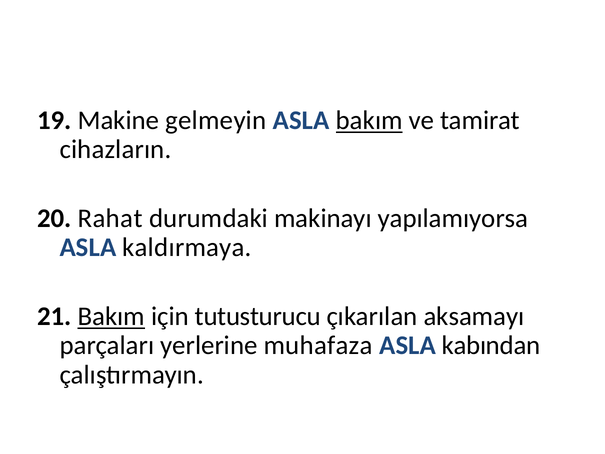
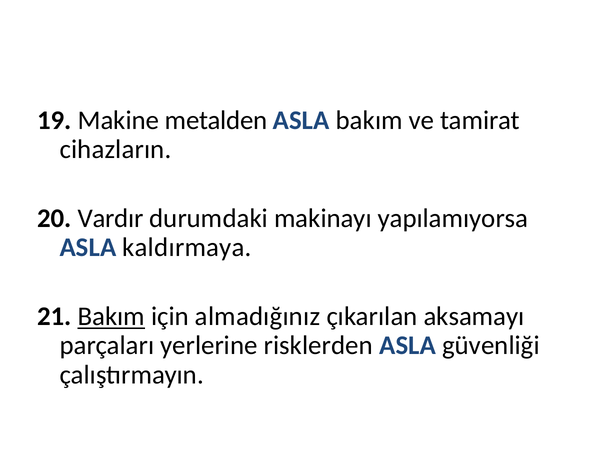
gelmeyin: gelmeyin -> metalden
bakım at (369, 120) underline: present -> none
Rahat: Rahat -> Vardır
tutusturucu: tutusturucu -> almadığınız
muhafaza: muhafaza -> risklerden
kabından: kabından -> güvenliği
